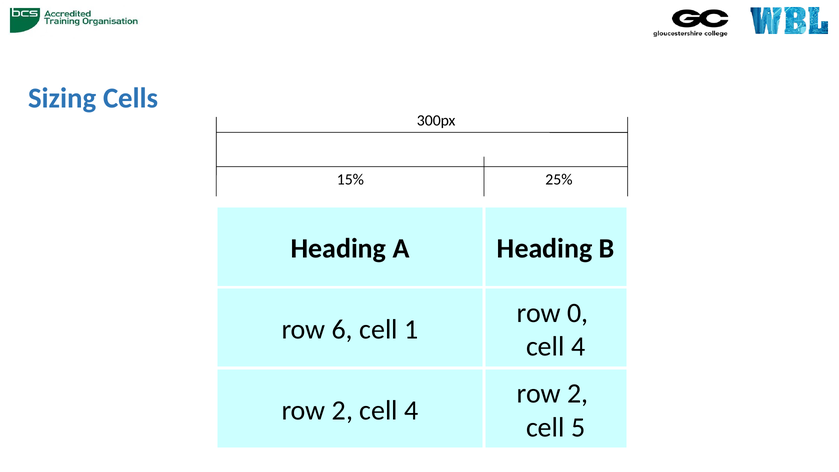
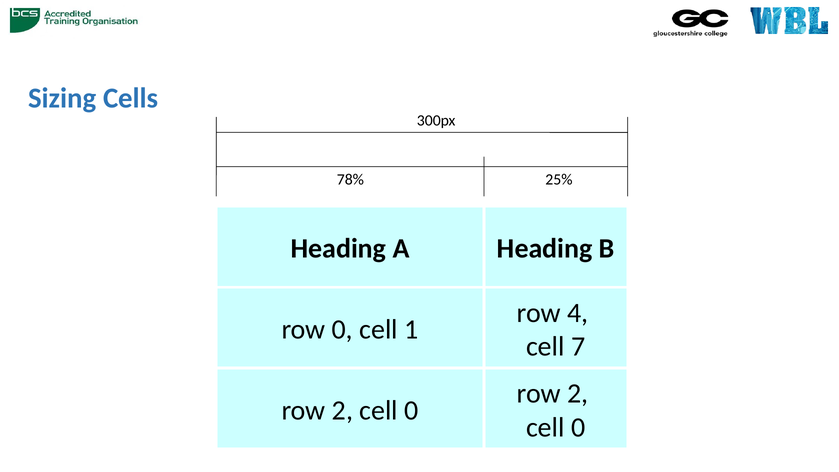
15%: 15% -> 78%
0: 0 -> 4
row 6: 6 -> 0
4 at (578, 346): 4 -> 7
4 at (411, 410): 4 -> 0
5 at (578, 427): 5 -> 0
